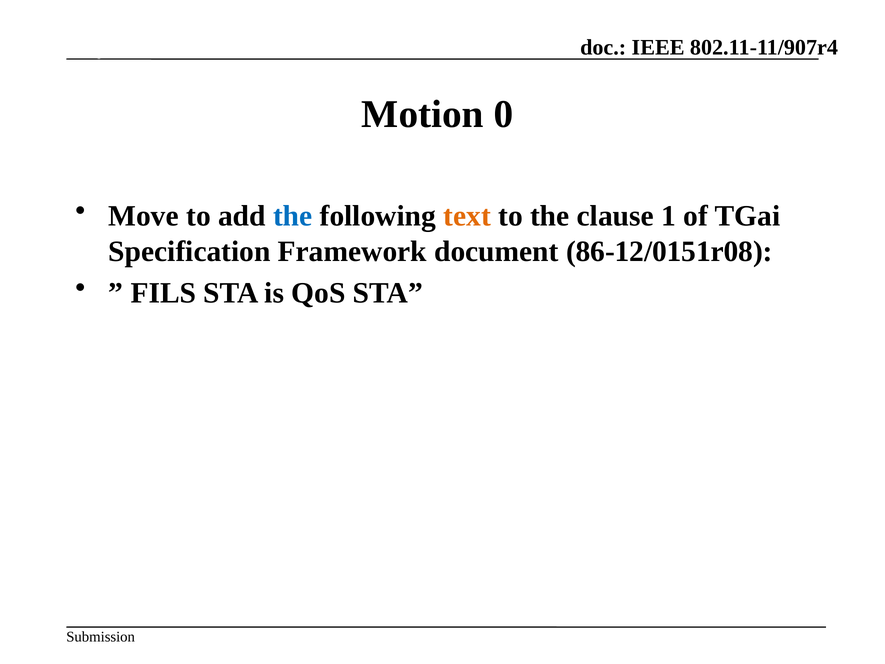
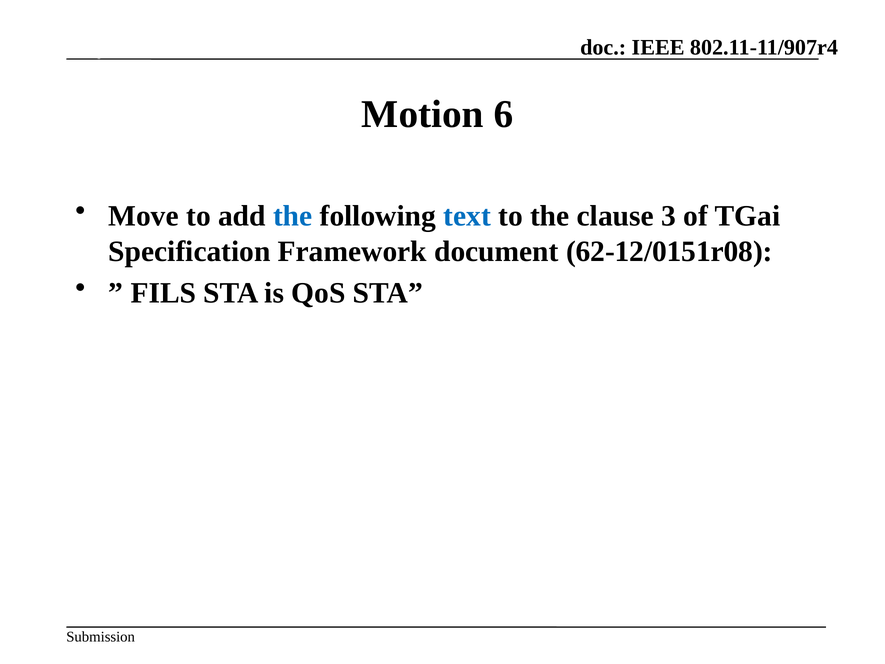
0: 0 -> 6
text colour: orange -> blue
1: 1 -> 3
86-12/0151r08: 86-12/0151r08 -> 62-12/0151r08
